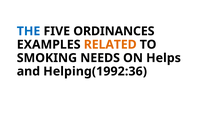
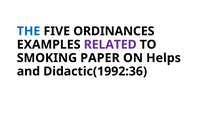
RELATED colour: orange -> purple
NEEDS: NEEDS -> PAPER
Helping(1992:36: Helping(1992:36 -> Didactic(1992:36
